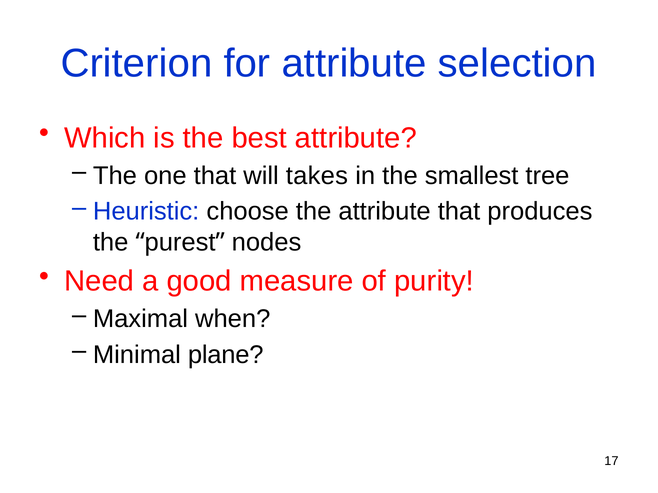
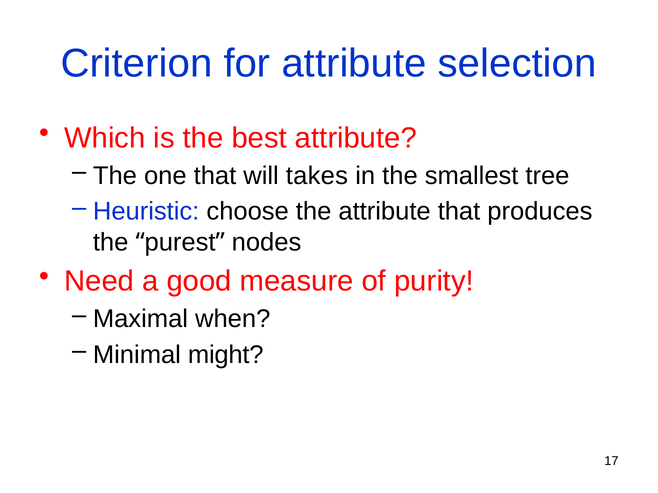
plane: plane -> might
